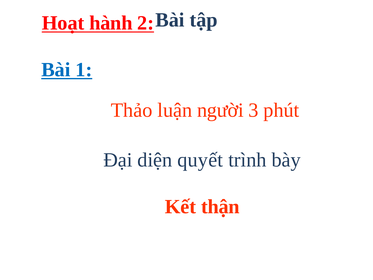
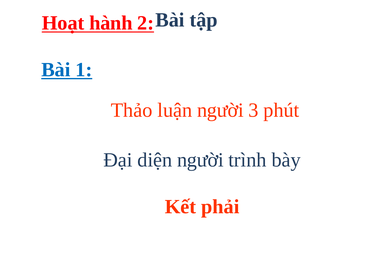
diện quyết: quyết -> người
thận: thận -> phải
